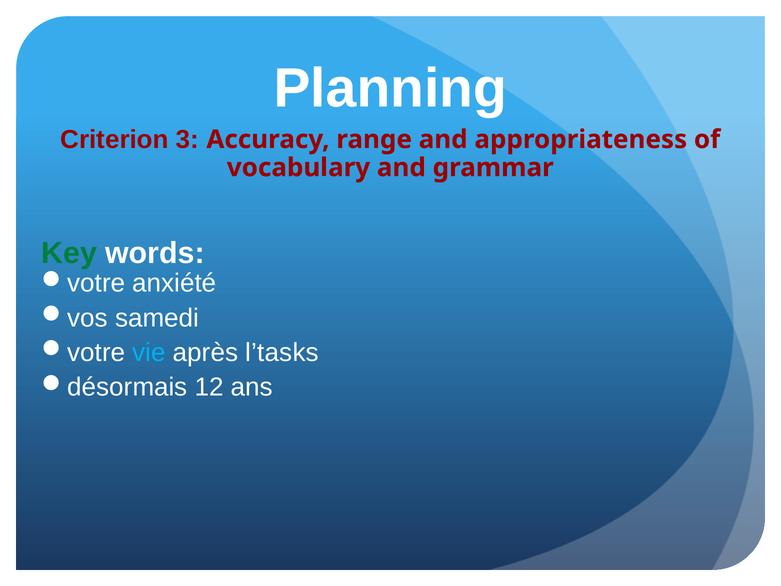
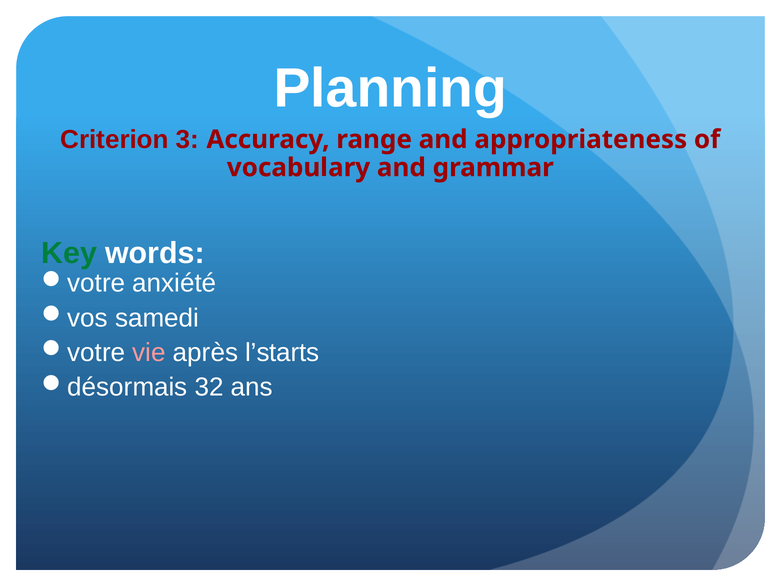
vie colour: light blue -> pink
l’tasks: l’tasks -> l’starts
12: 12 -> 32
